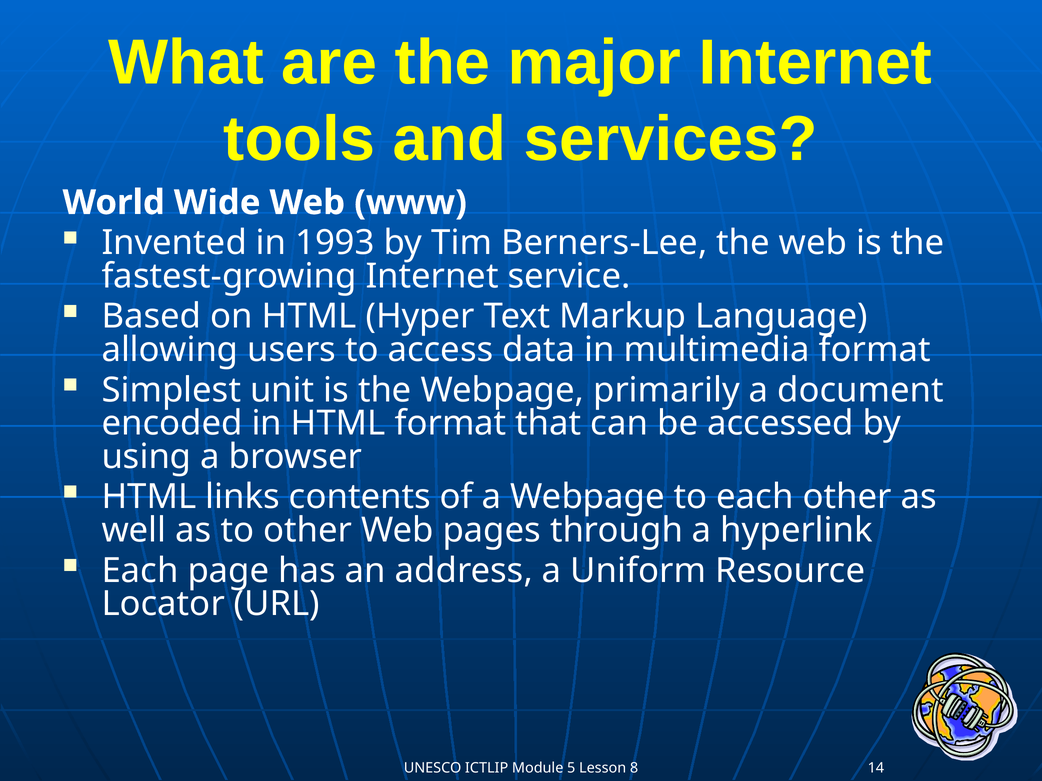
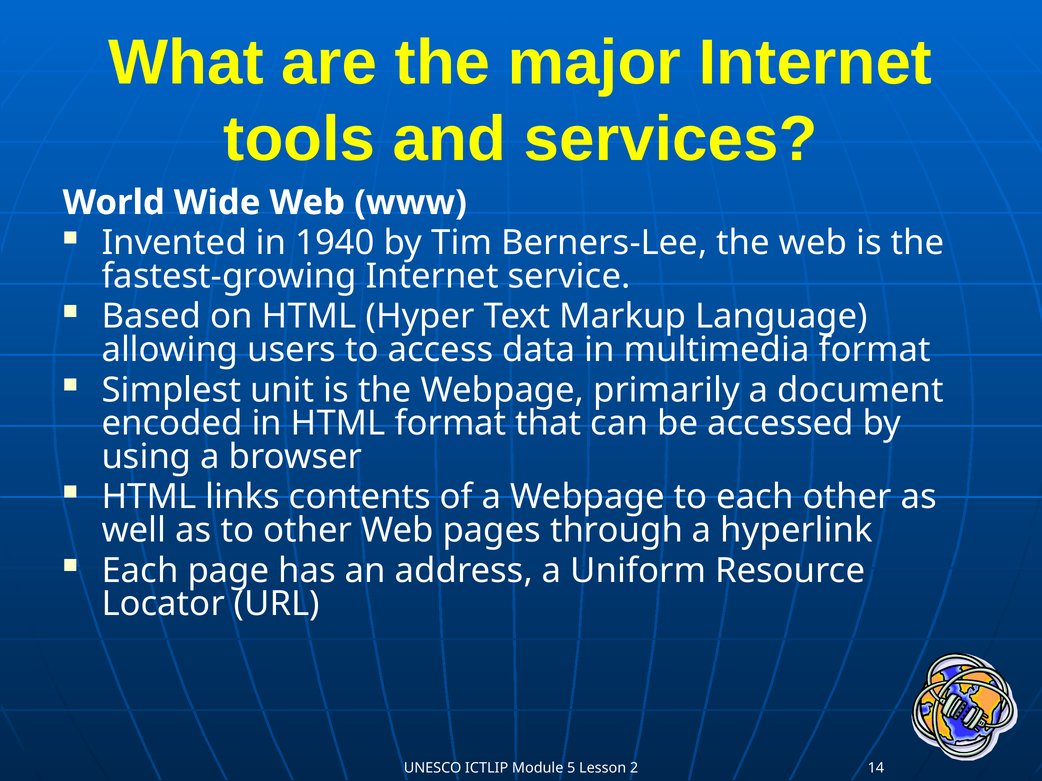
1993: 1993 -> 1940
8: 8 -> 2
